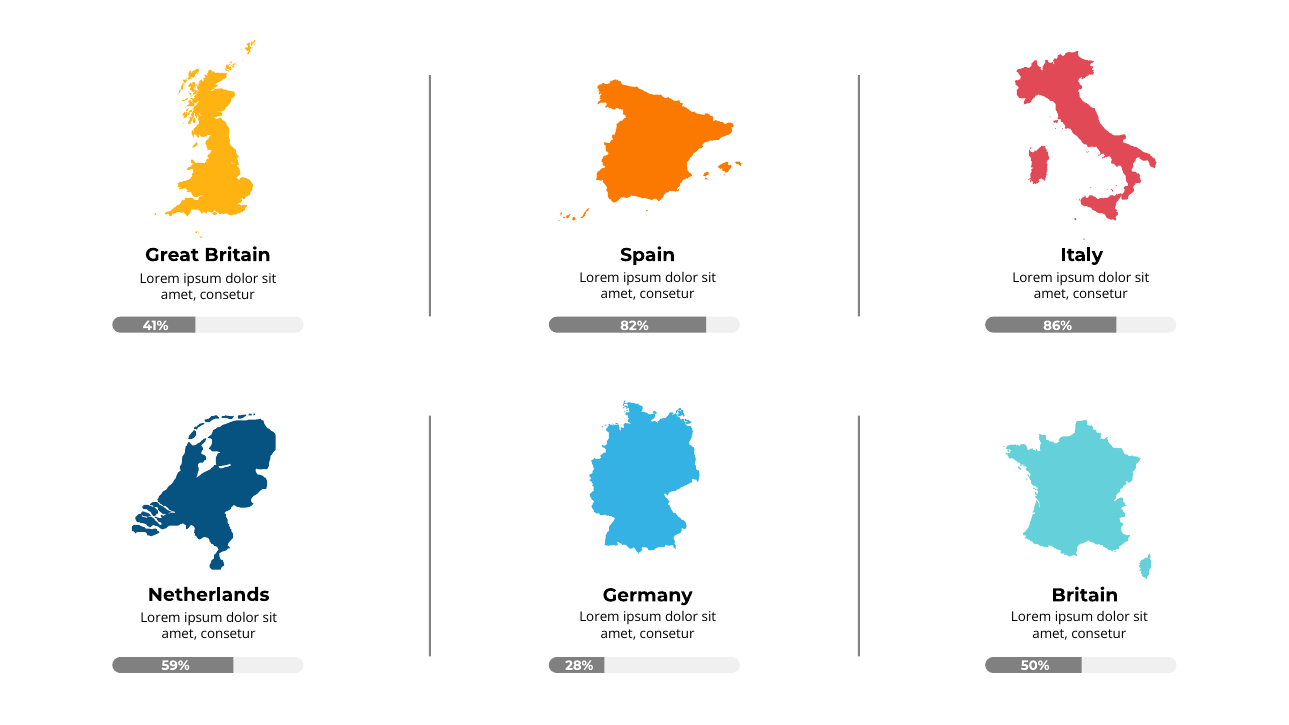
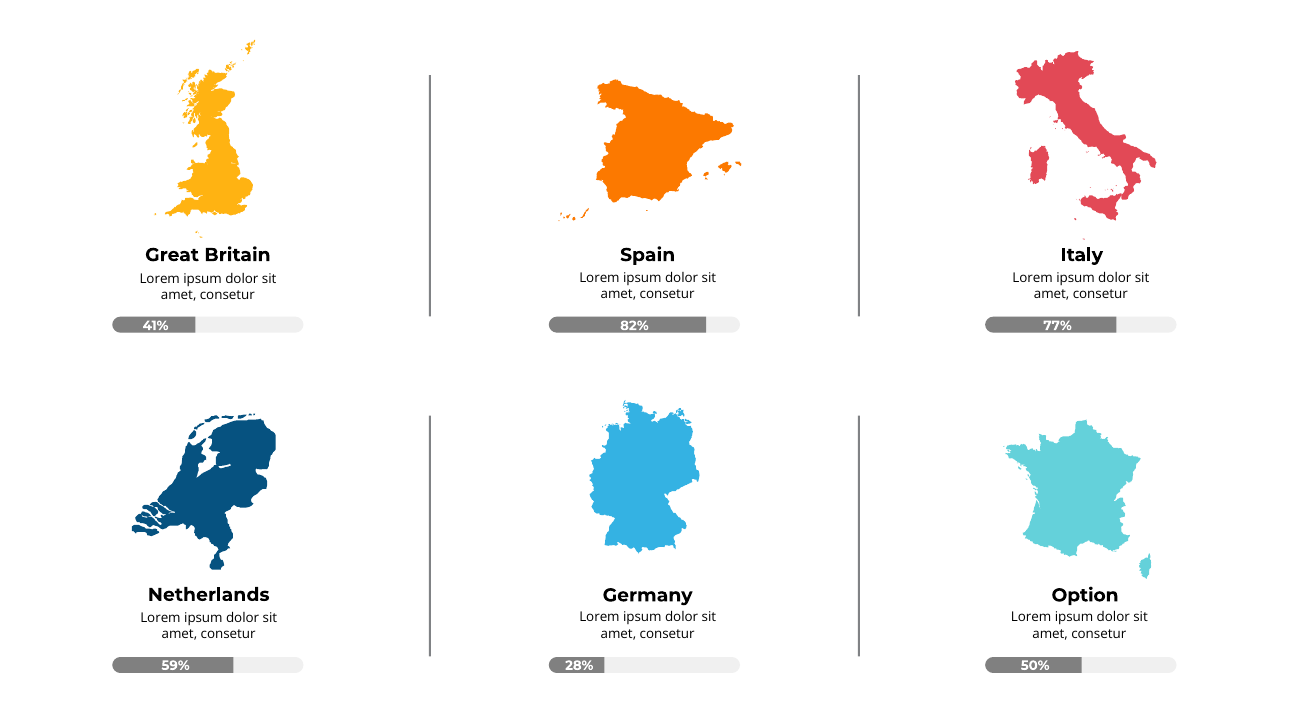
86%: 86% -> 77%
Britain at (1085, 595): Britain -> Option
